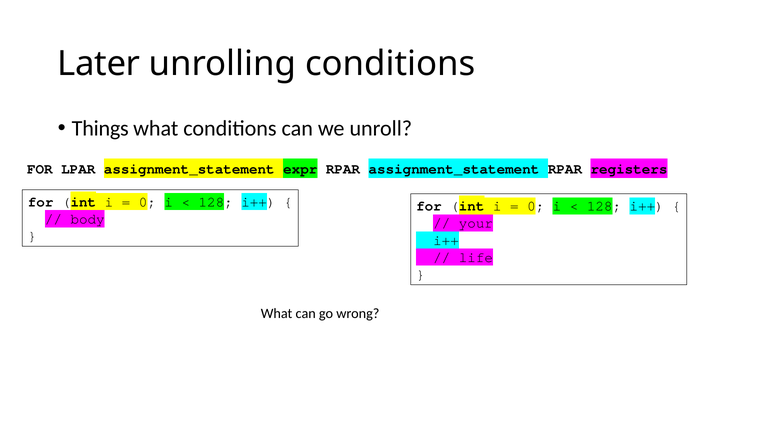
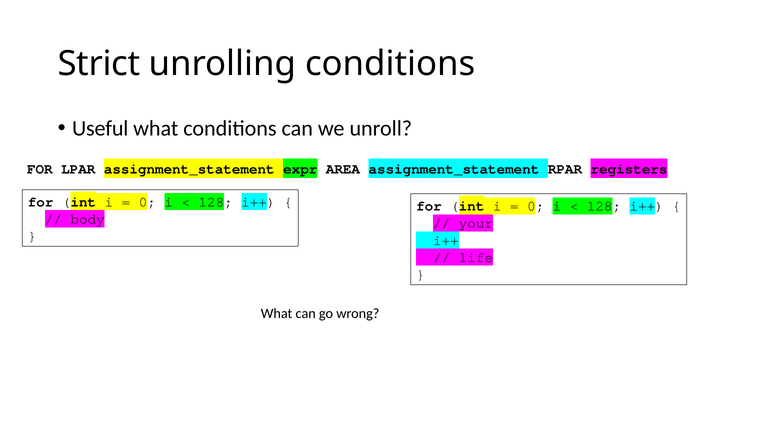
Later: Later -> Strict
Things: Things -> Useful
expr RPAR: RPAR -> AREA
